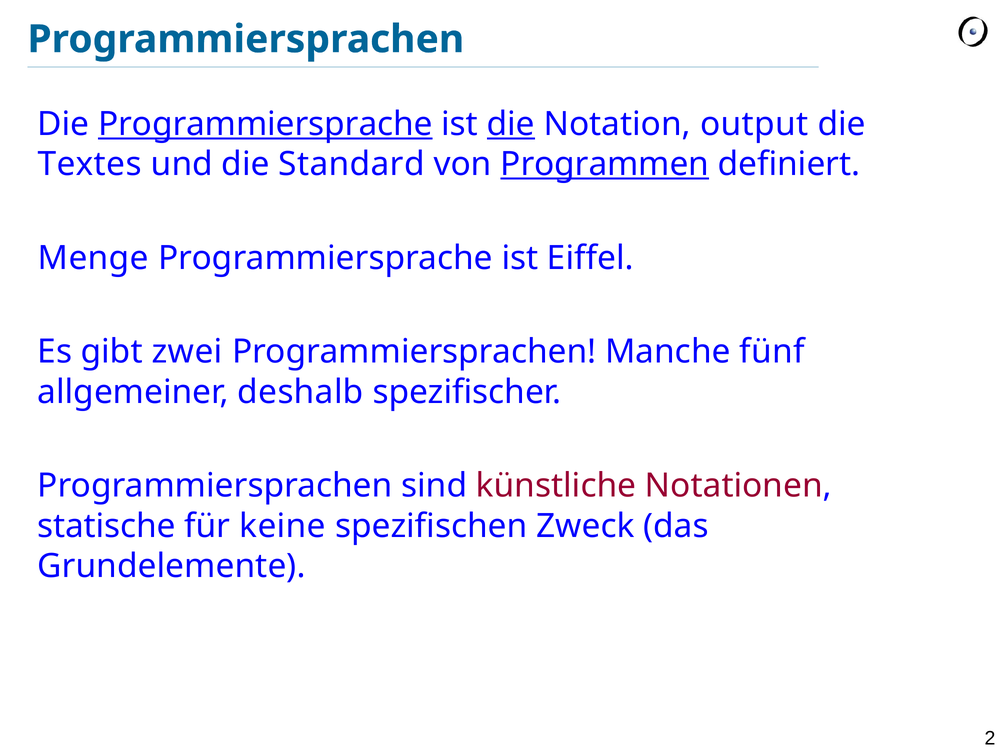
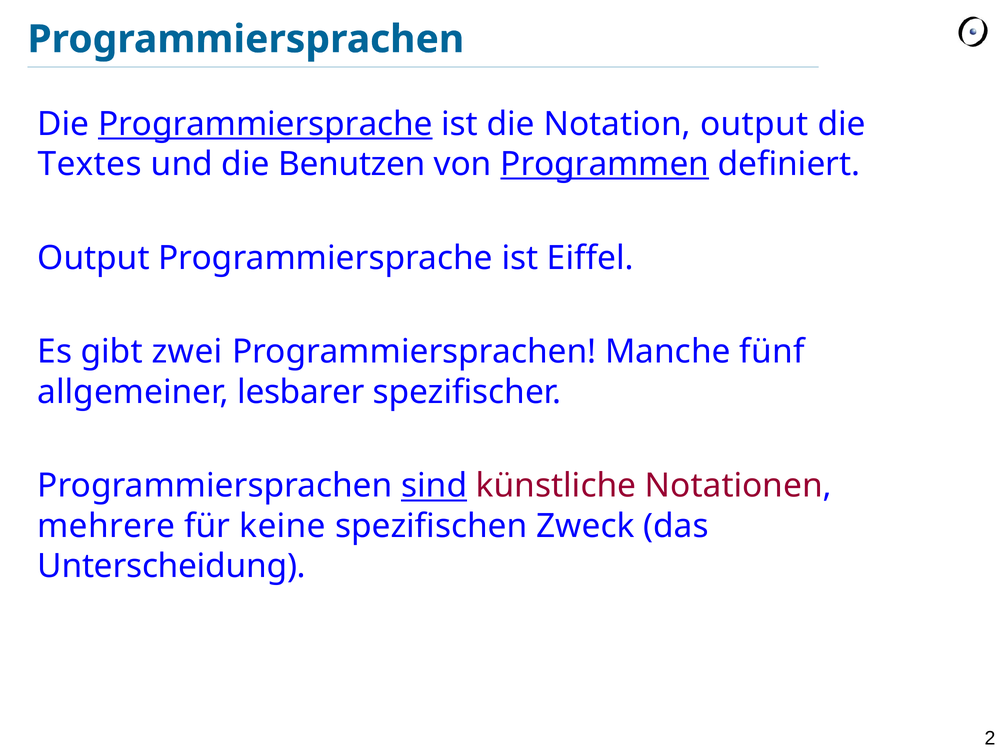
die at (511, 124) underline: present -> none
Standard: Standard -> Benutzen
Menge at (93, 258): Menge -> Output
deshalb: deshalb -> lesbarer
sind underline: none -> present
statische: statische -> mehrere
Grundelemente: Grundelemente -> Unterscheidung
